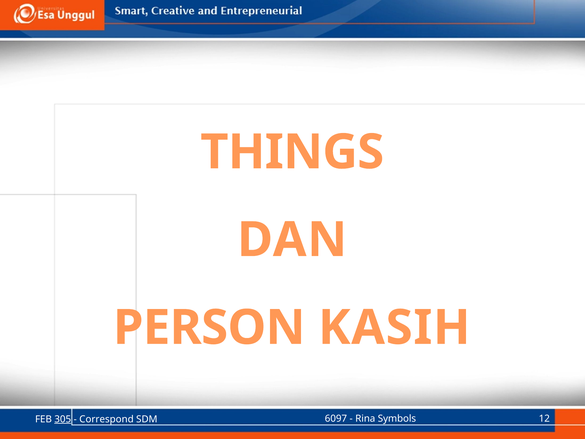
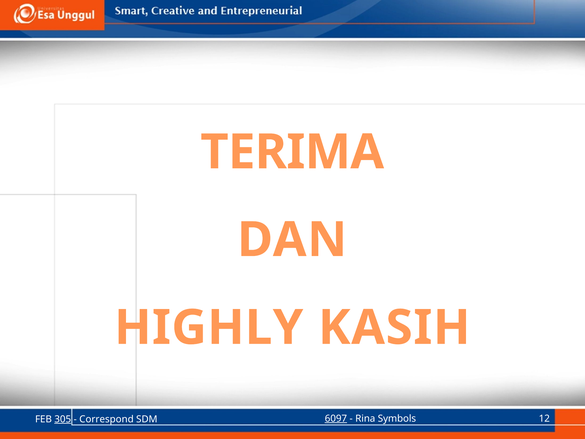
THINGS: THINGS -> TERIMA
PERSON: PERSON -> HIGHLY
6097 underline: none -> present
